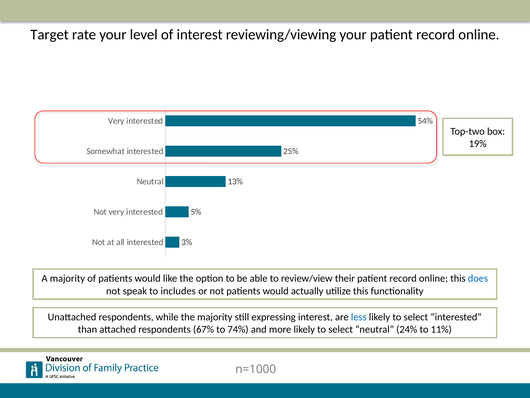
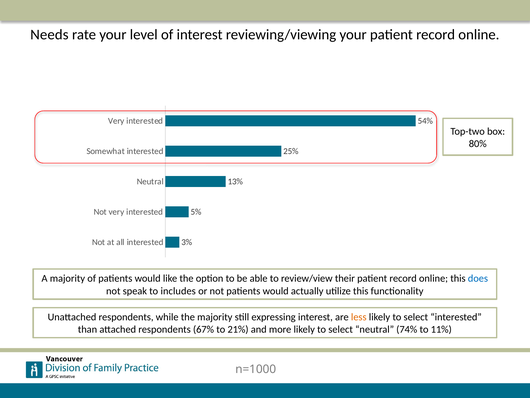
Target: Target -> Needs
19%: 19% -> 80%
less colour: blue -> orange
74%: 74% -> 21%
24%: 24% -> 74%
